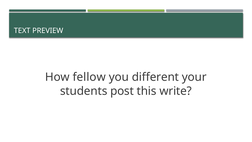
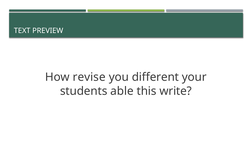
fellow: fellow -> revise
post: post -> able
